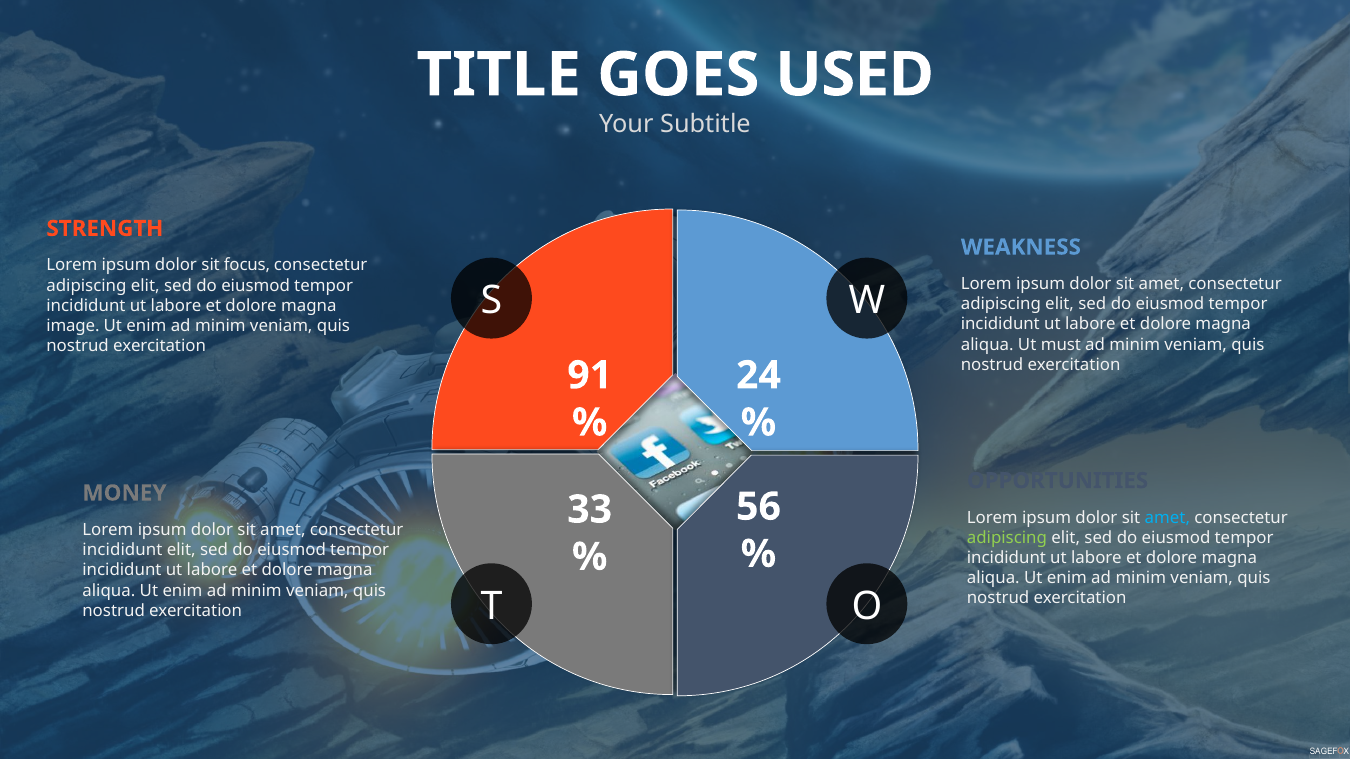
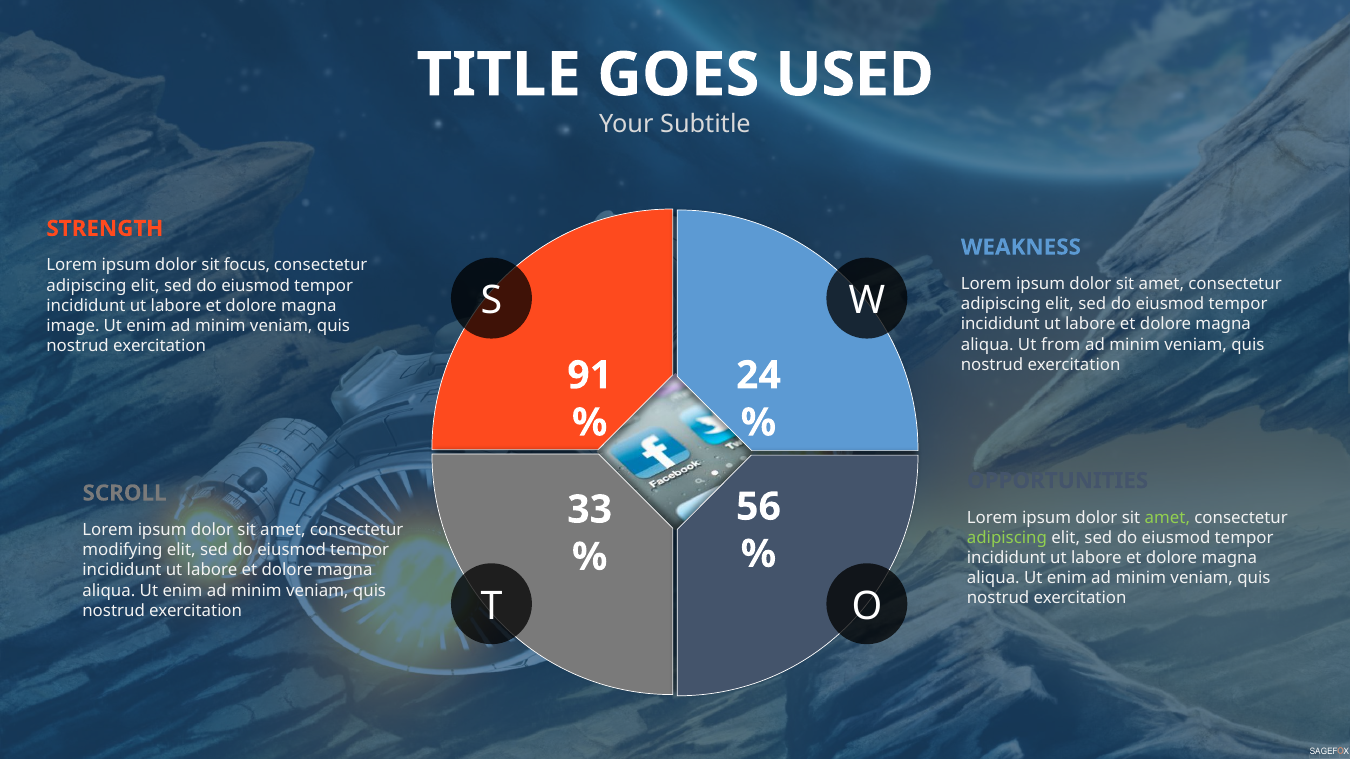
must: must -> from
MONEY: MONEY -> SCROLL
amet at (1167, 518) colour: light blue -> light green
incididunt at (122, 550): incididunt -> modifying
